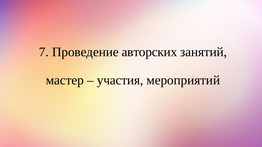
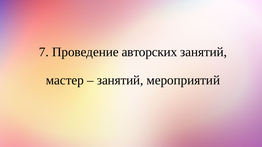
участия at (120, 80): участия -> занятий
